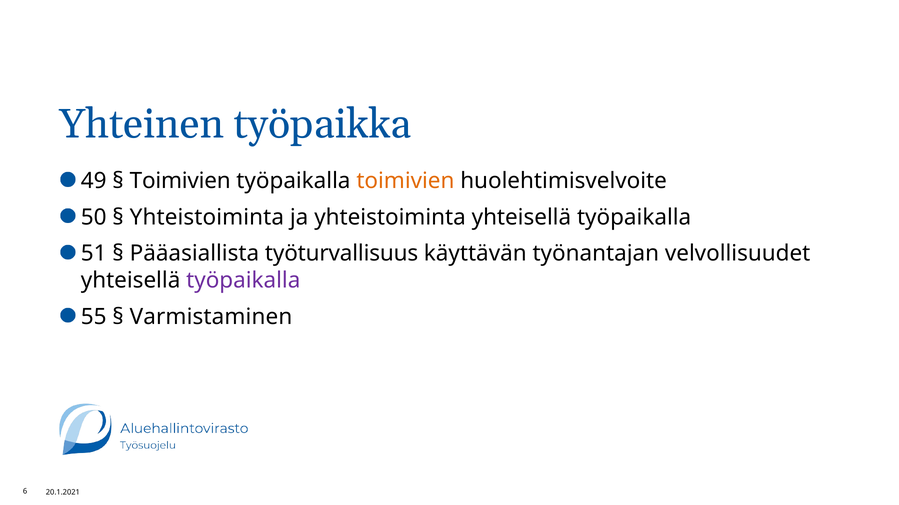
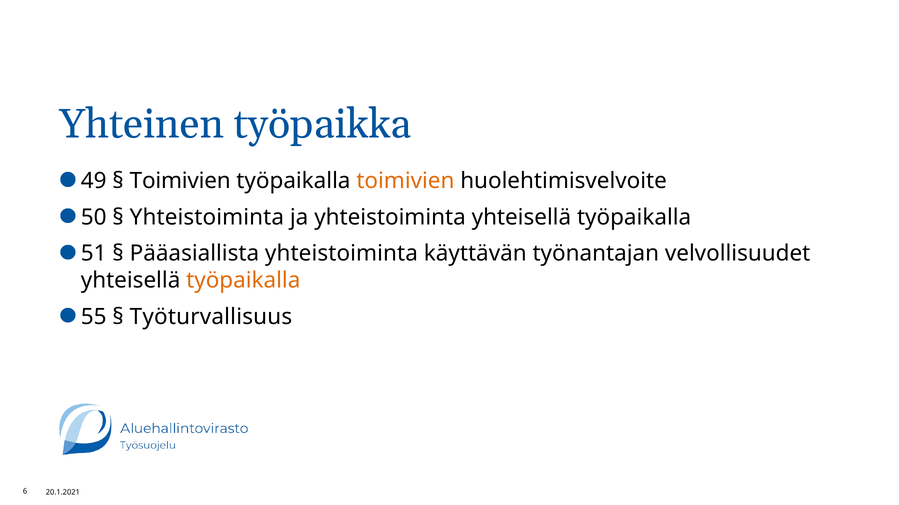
Pääasiallista työturvallisuus: työturvallisuus -> yhteistoiminta
työpaikalla at (243, 281) colour: purple -> orange
Varmistaminen: Varmistaminen -> Työturvallisuus
